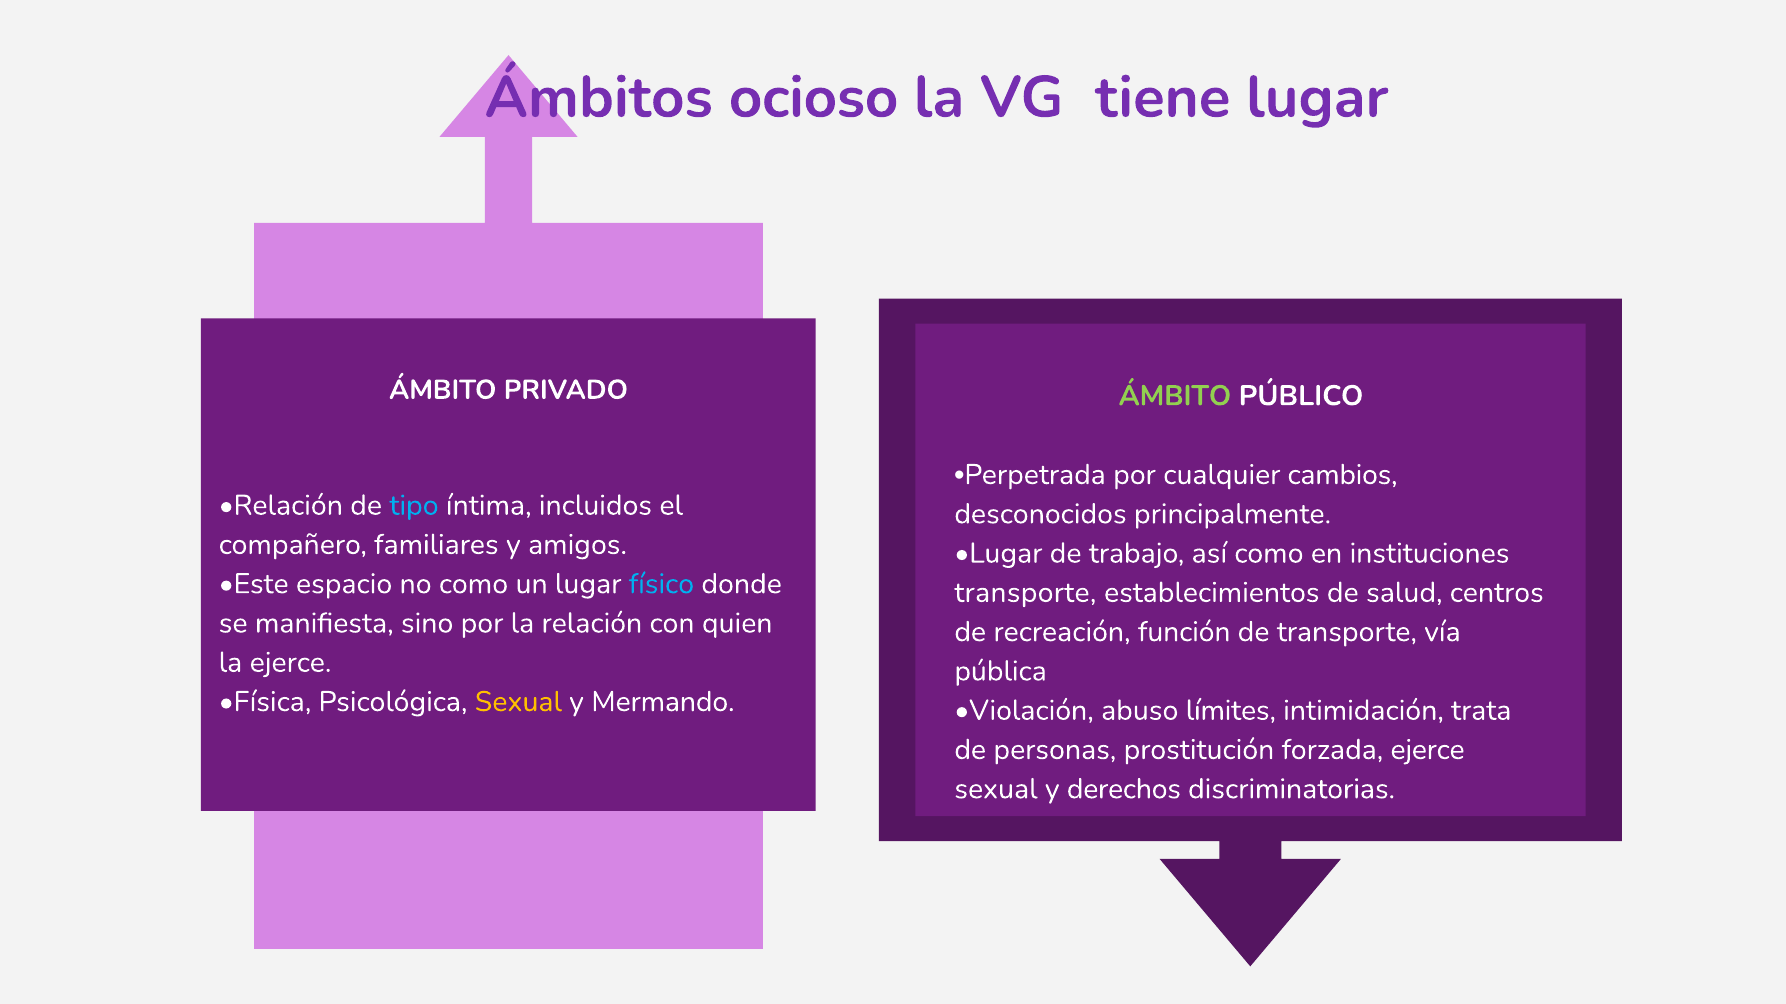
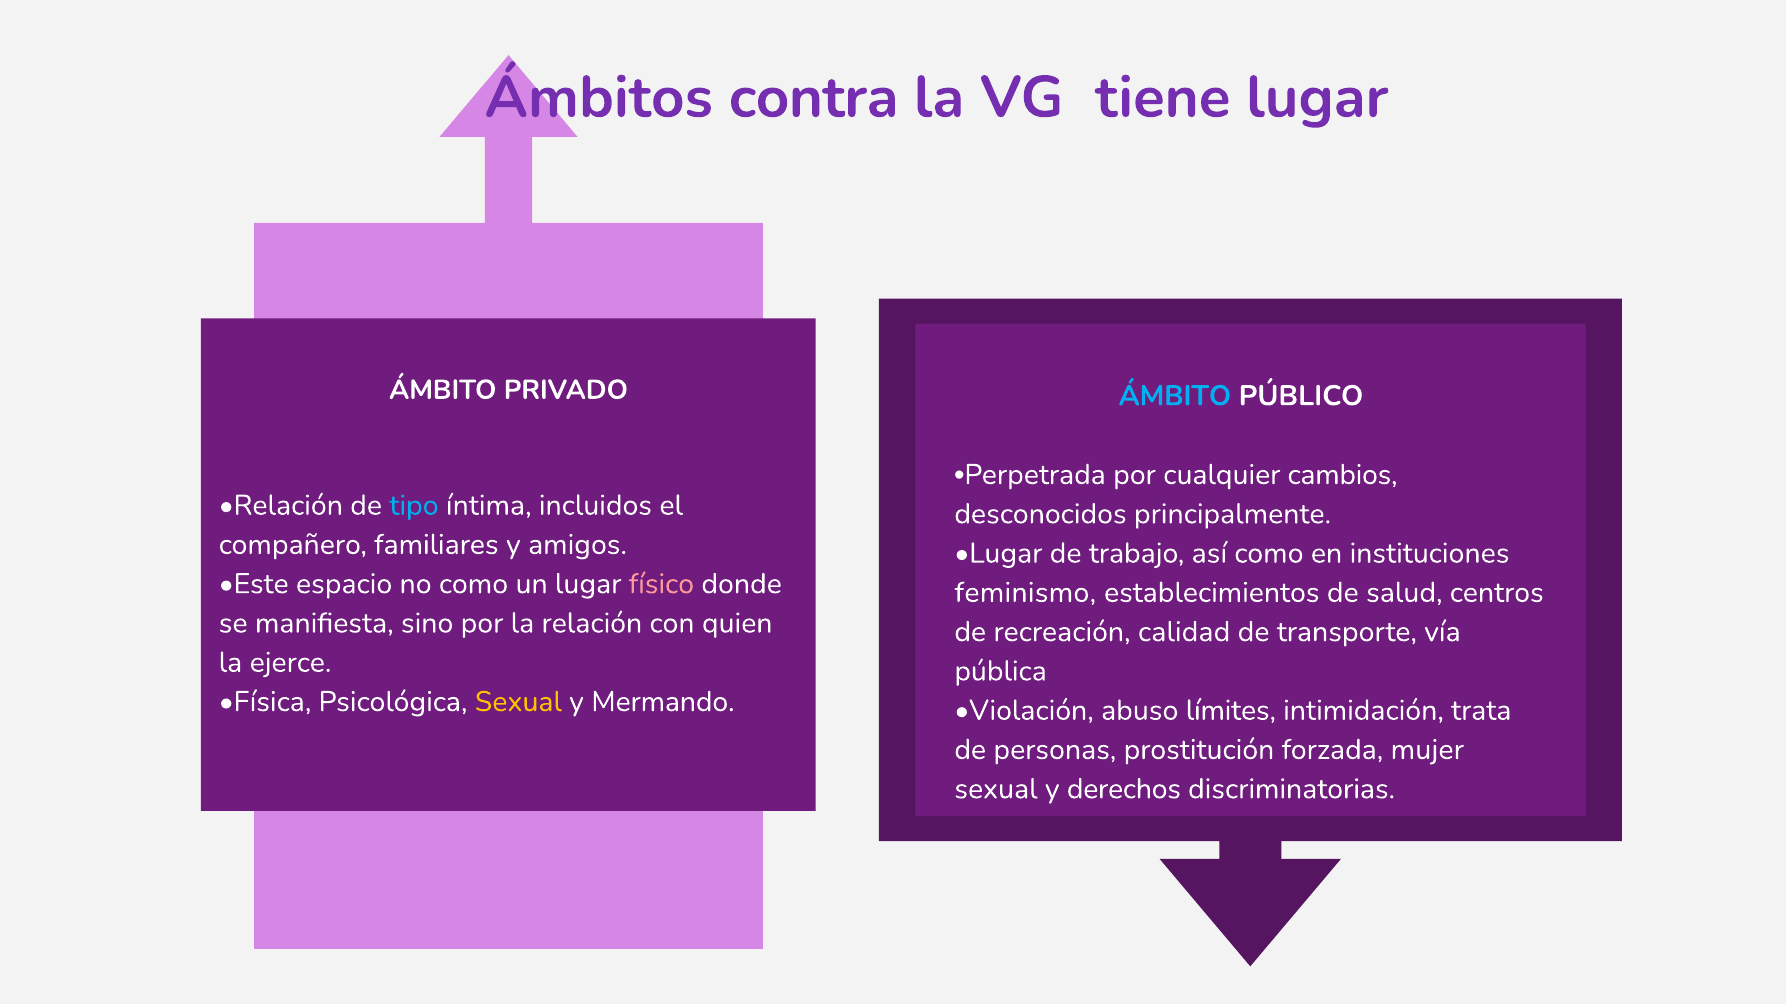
ocioso: ocioso -> contra
ÁMBITO at (1175, 396) colour: light green -> light blue
físico colour: light blue -> pink
transporte at (1025, 593): transporte -> feminismo
función: función -> calidad
forzada ejerce: ejerce -> mujer
